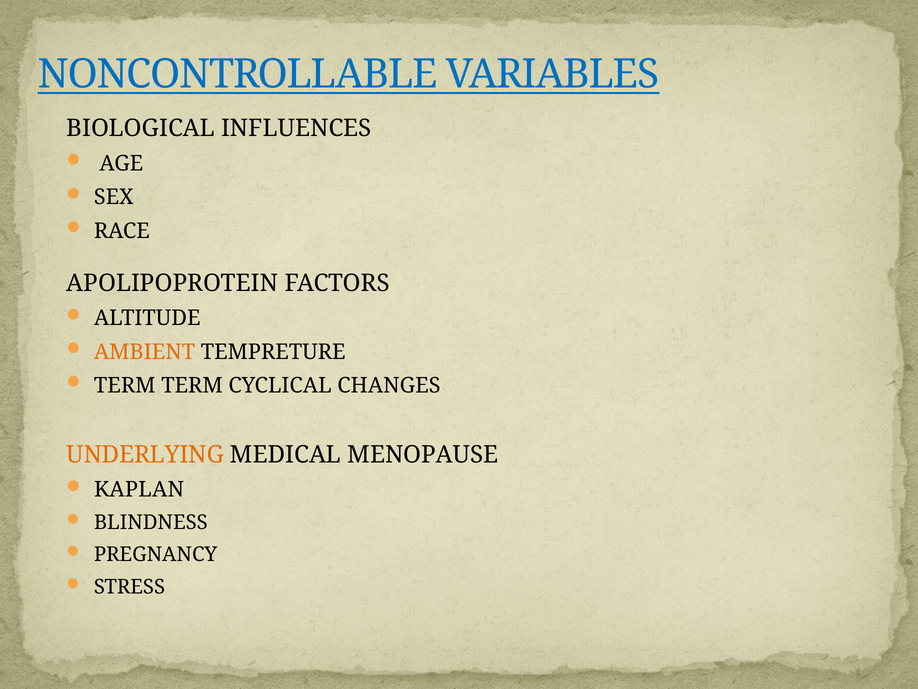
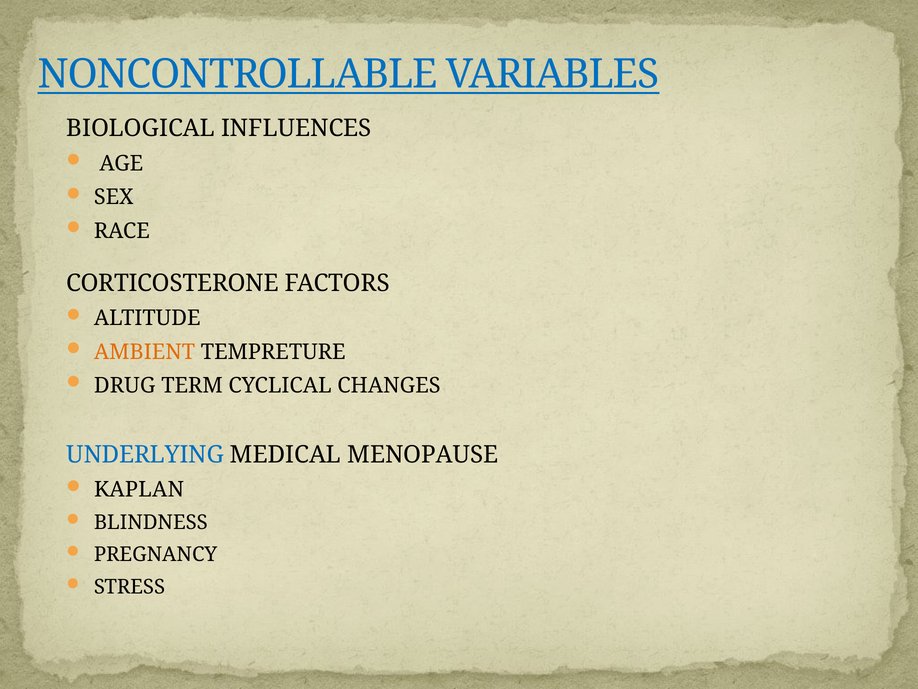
APOLIPOPROTEIN: APOLIPOPROTEIN -> CORTICOSTERONE
TERM at (125, 385): TERM -> DRUG
UNDERLYING colour: orange -> blue
